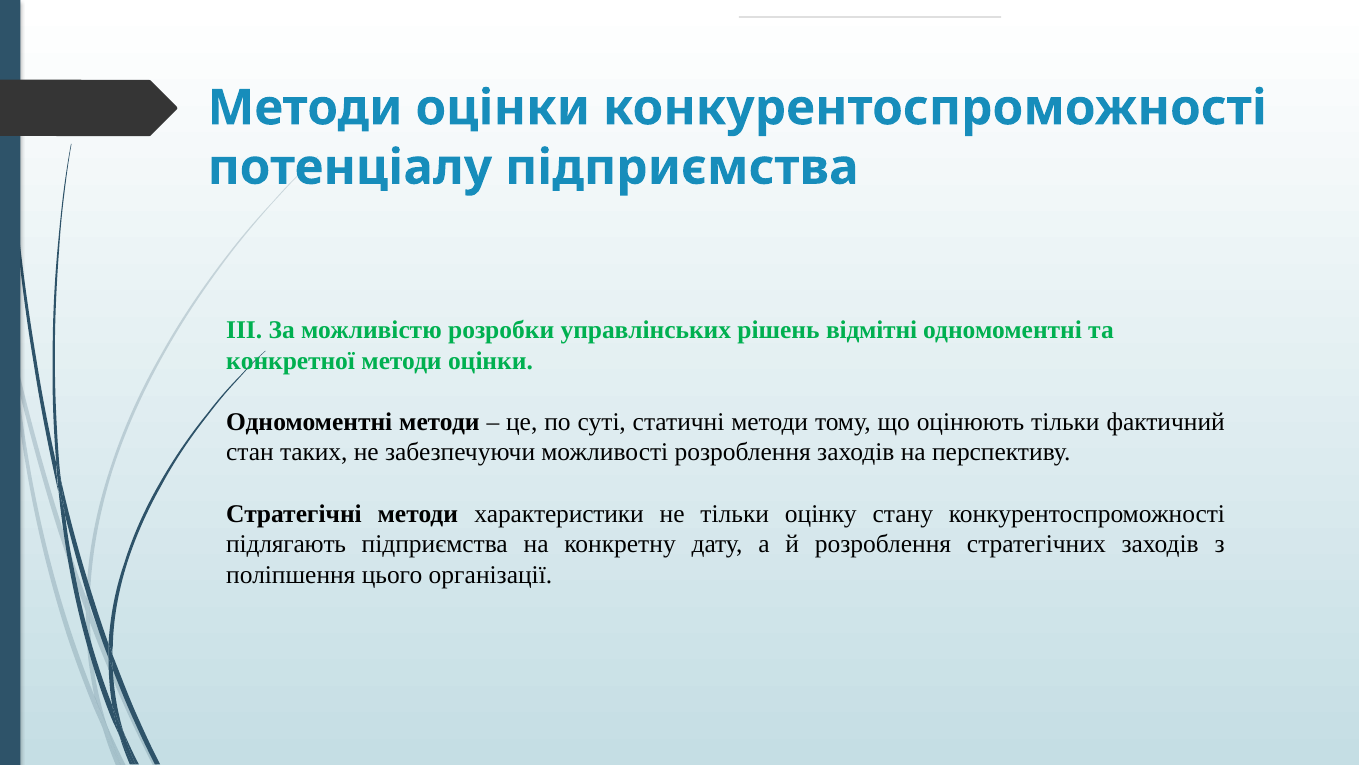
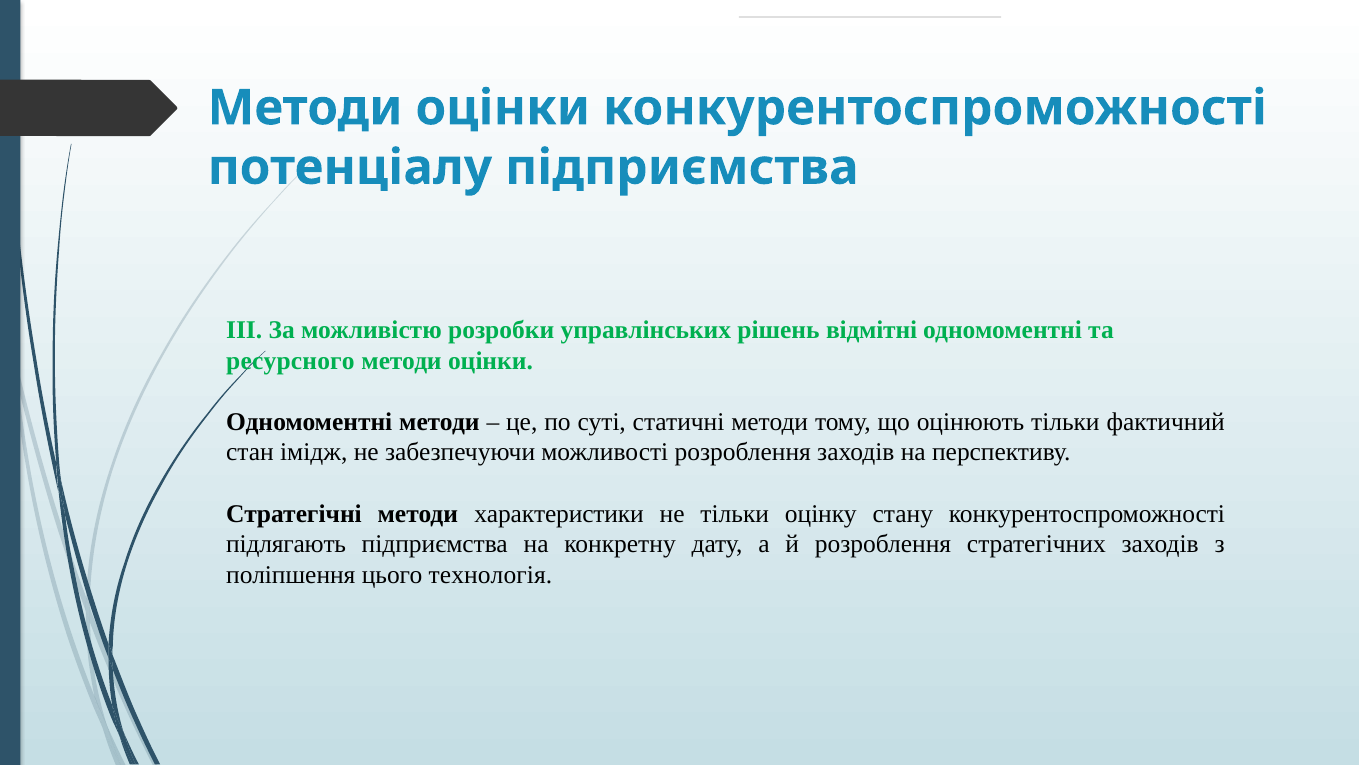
конкретної: конкретної -> ресурсного
таких: таких -> імідж
організації: організації -> технологія
